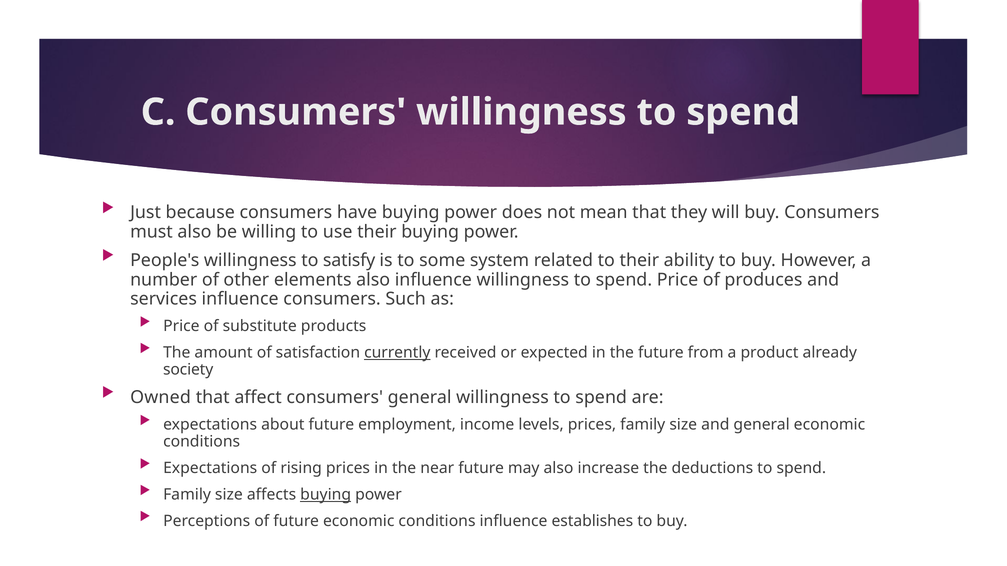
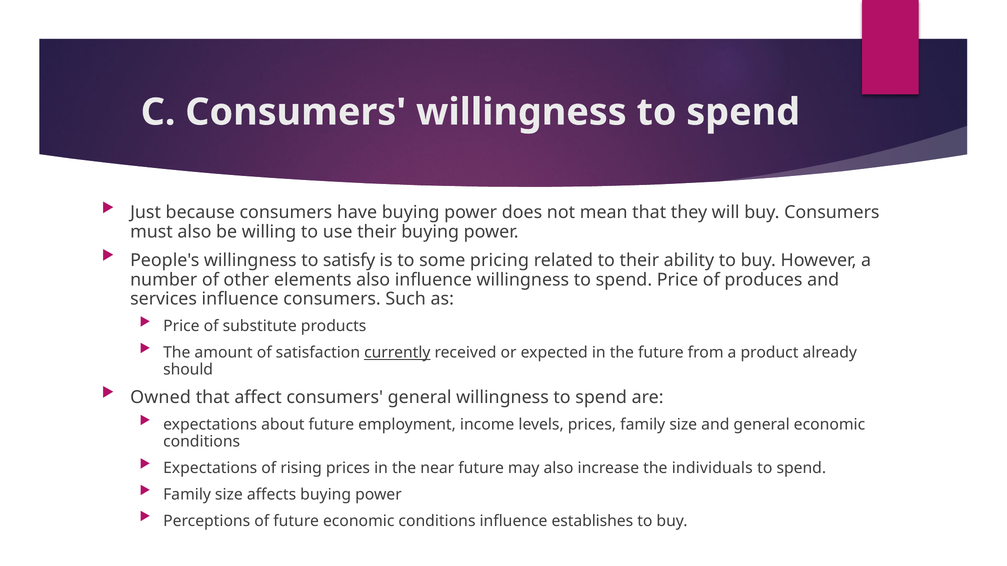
system: system -> pricing
society: society -> should
deductions: deductions -> individuals
buying at (326, 495) underline: present -> none
